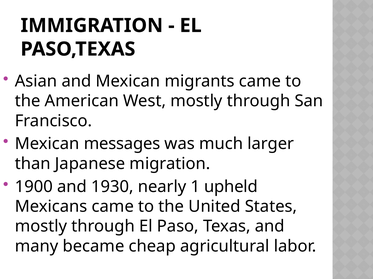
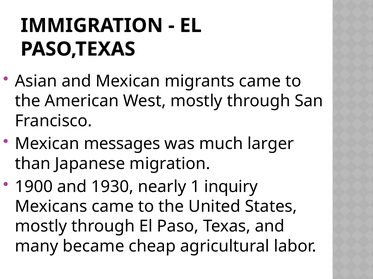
upheld: upheld -> inquiry
